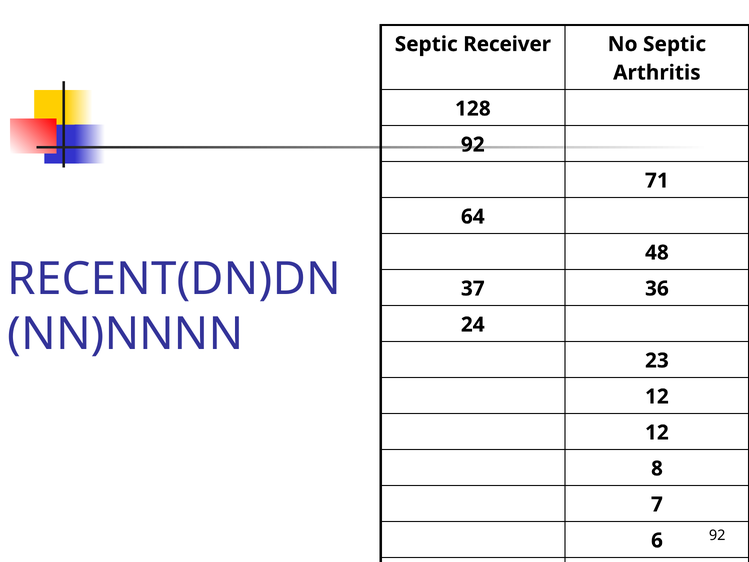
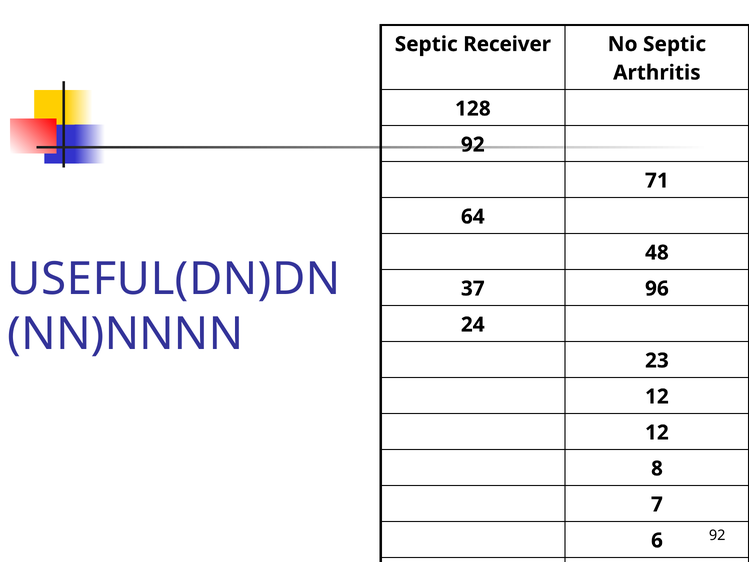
RECENT(DN)DN: RECENT(DN)DN -> USEFUL(DN)DN
36: 36 -> 96
